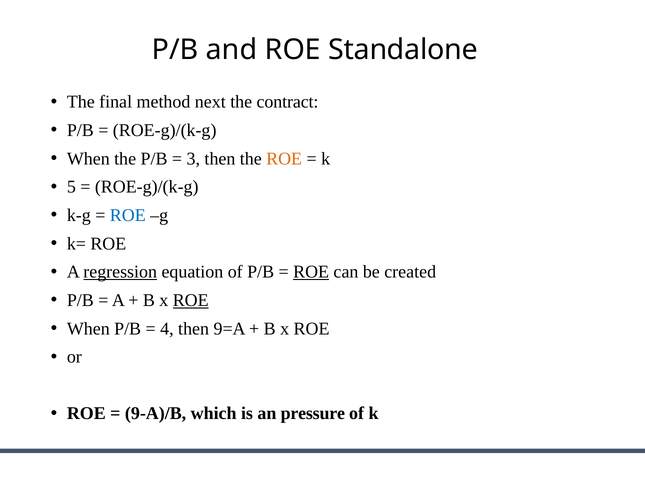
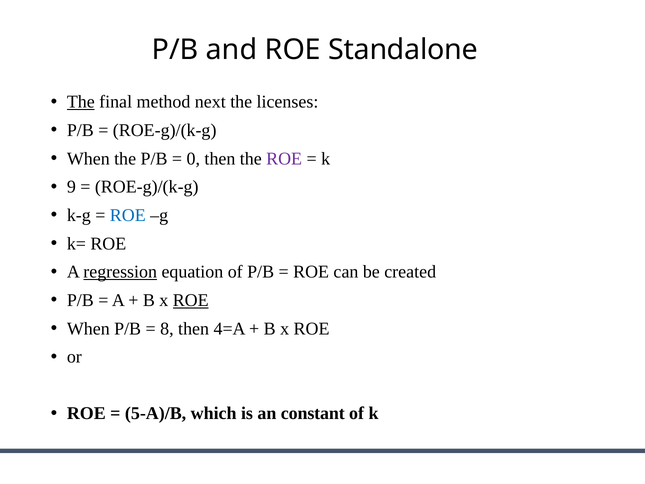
The at (81, 102) underline: none -> present
contract: contract -> licenses
3: 3 -> 0
ROE at (284, 159) colour: orange -> purple
5: 5 -> 9
ROE at (311, 272) underline: present -> none
4: 4 -> 8
9=A: 9=A -> 4=A
9-A)/B: 9-A)/B -> 5-A)/B
pressure: pressure -> constant
